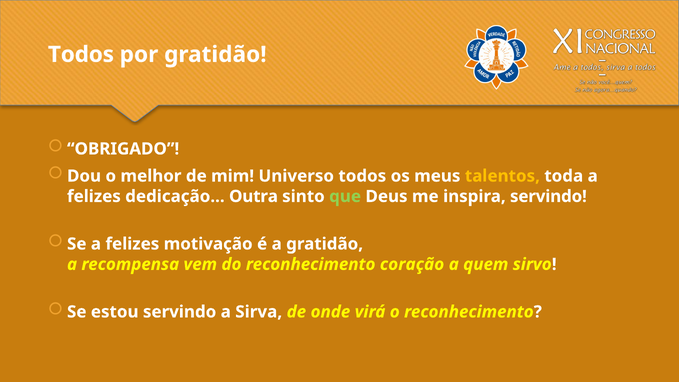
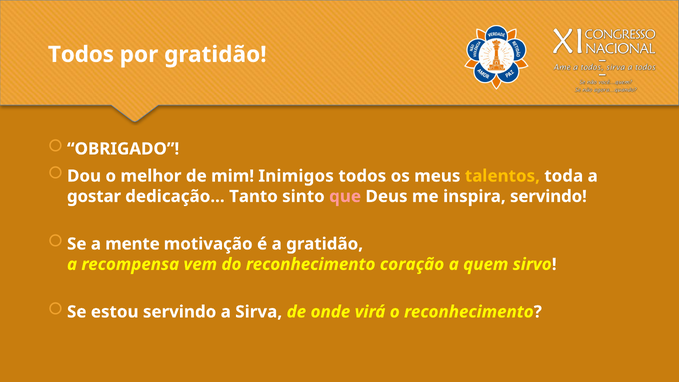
Universo: Universo -> Inimigos
felizes at (94, 196): felizes -> gostar
Outra: Outra -> Tanto
que colour: light green -> pink
Se a felizes: felizes -> mente
